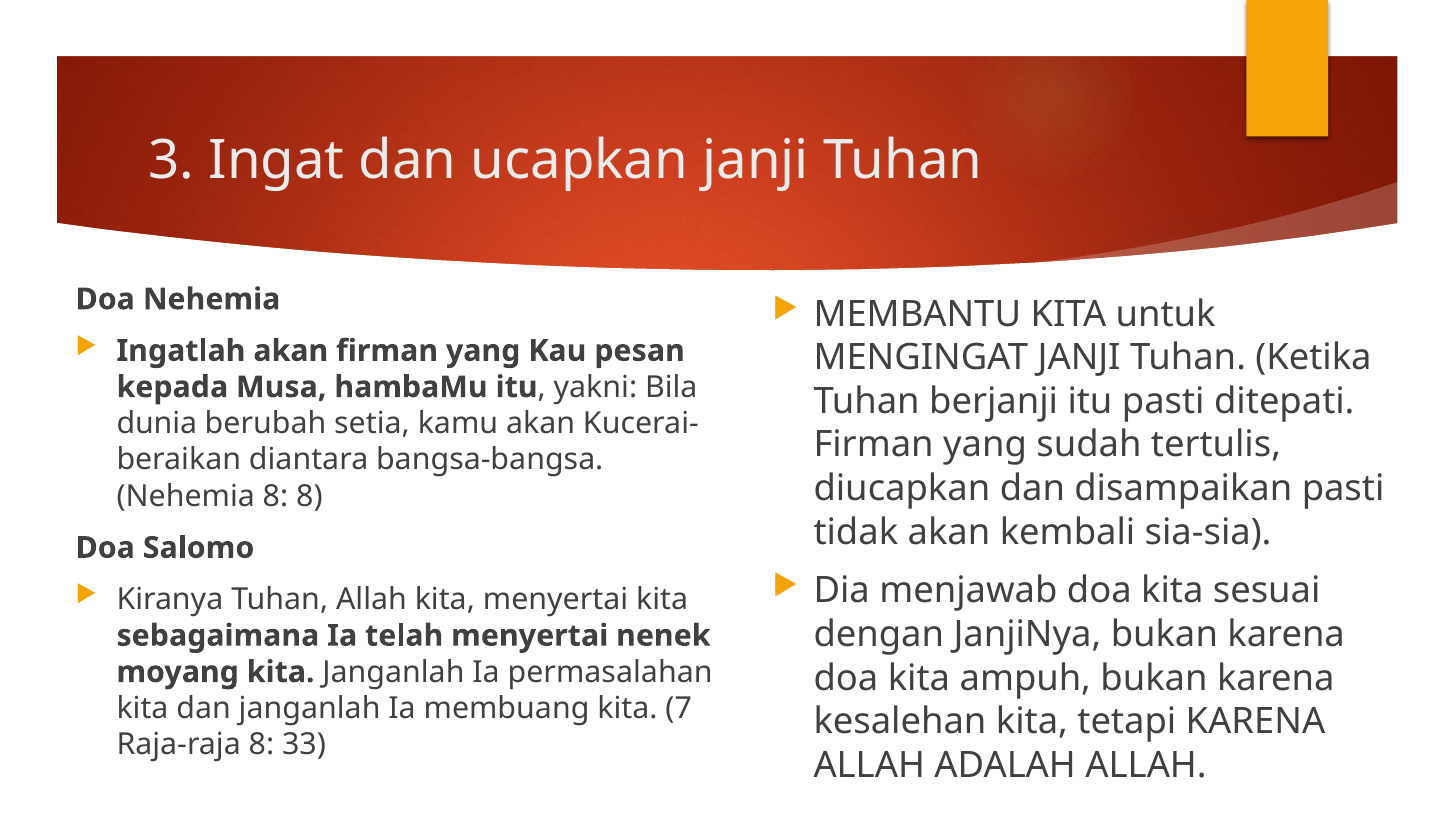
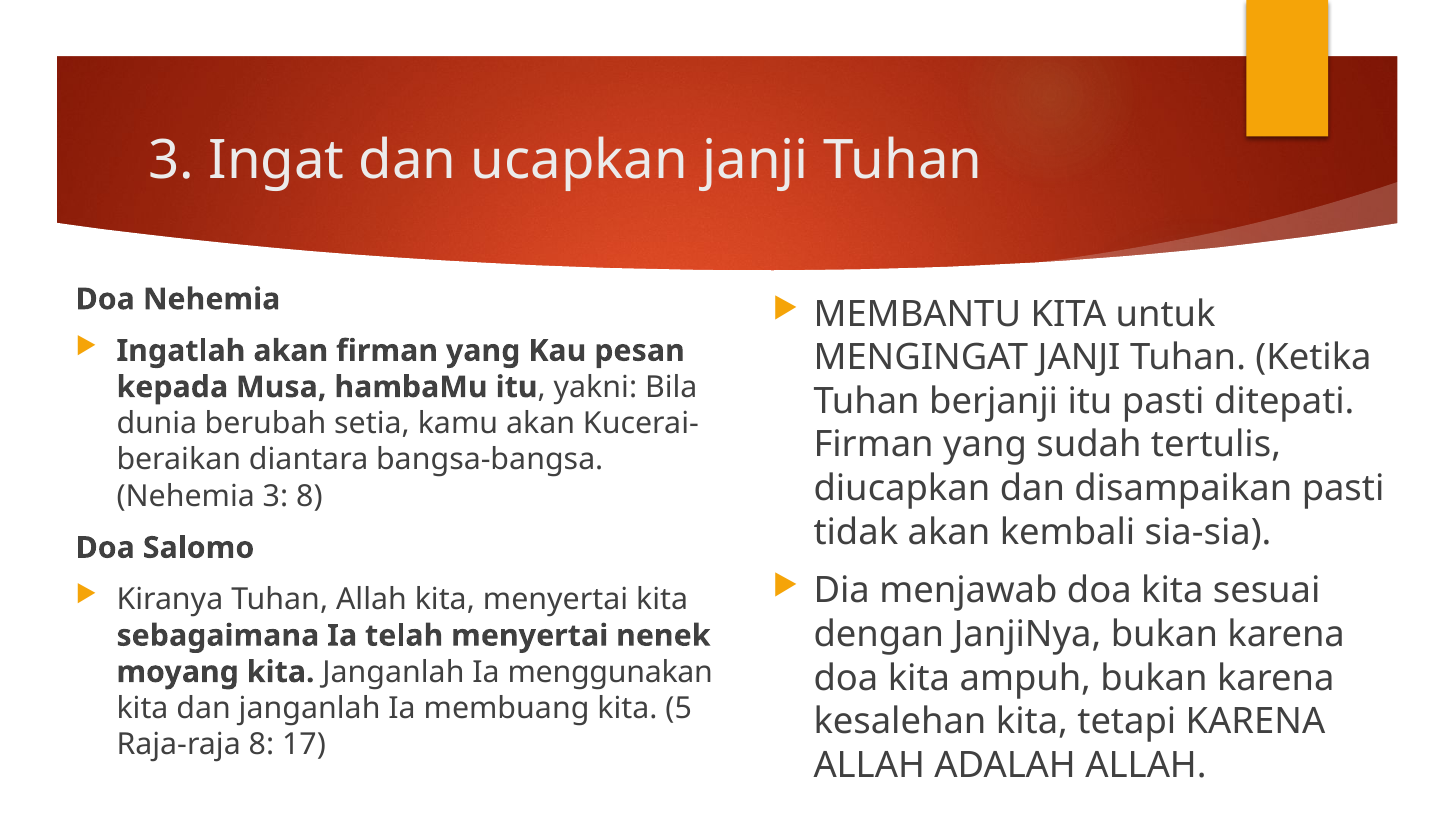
Nehemia 8: 8 -> 3
permasalahan: permasalahan -> menggunakan
7: 7 -> 5
33: 33 -> 17
